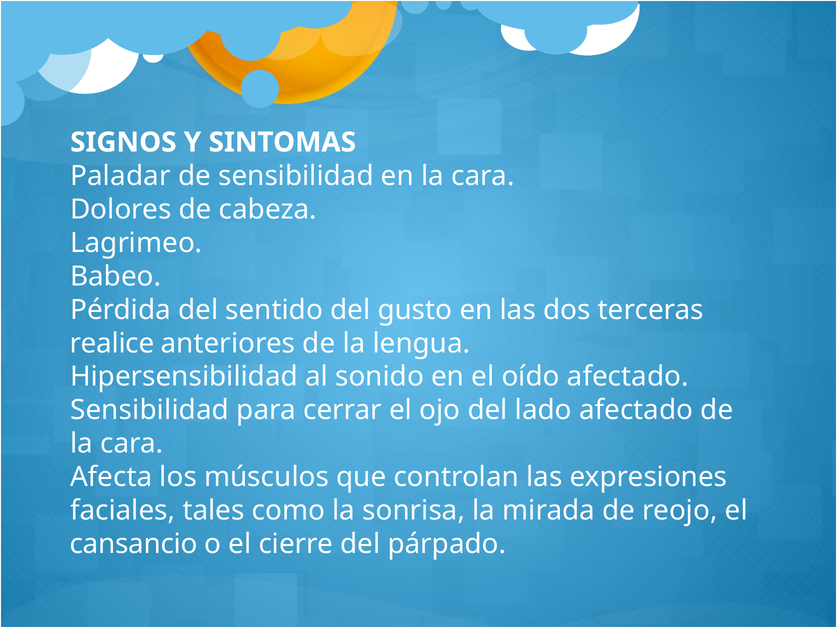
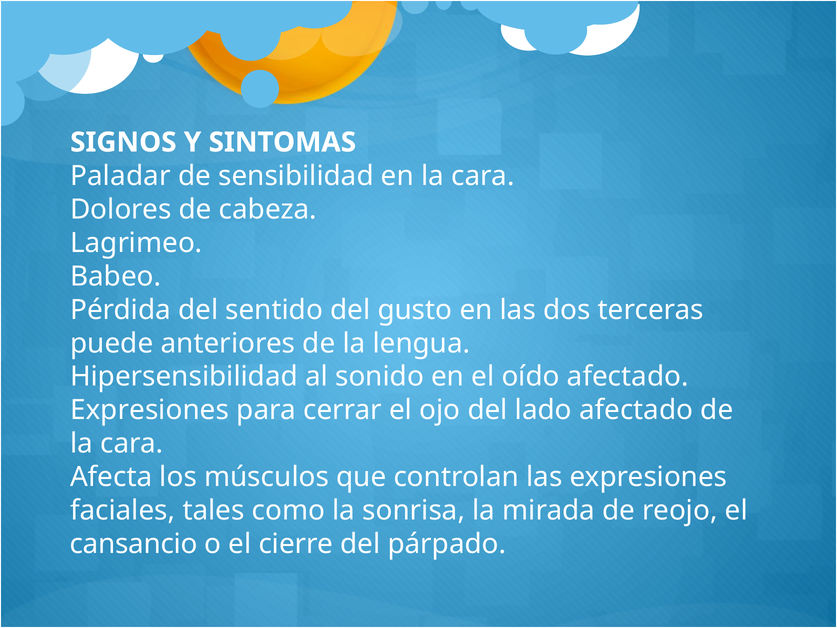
realice: realice -> puede
Sensibilidad at (150, 410): Sensibilidad -> Expresiones
